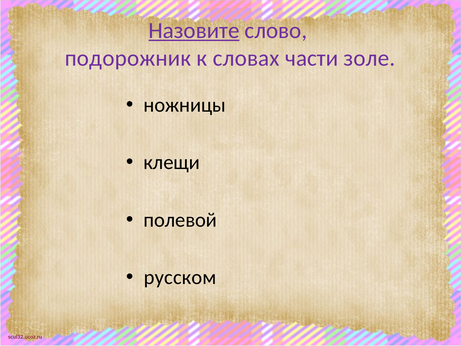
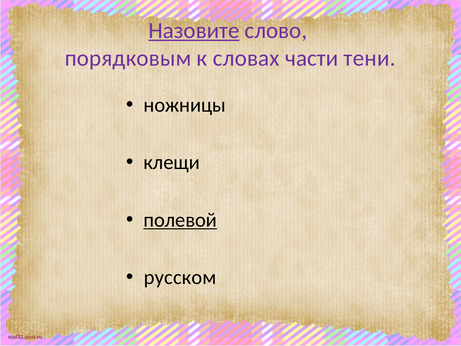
подорожник: подорожник -> порядковым
золе: золе -> тени
полевой underline: none -> present
